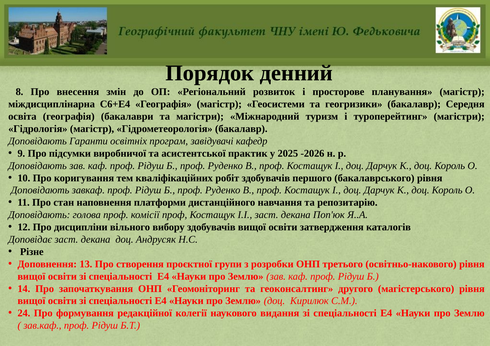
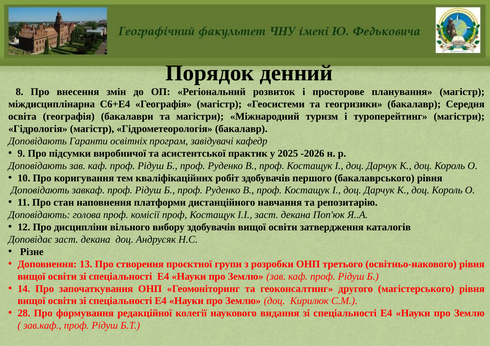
24: 24 -> 28
